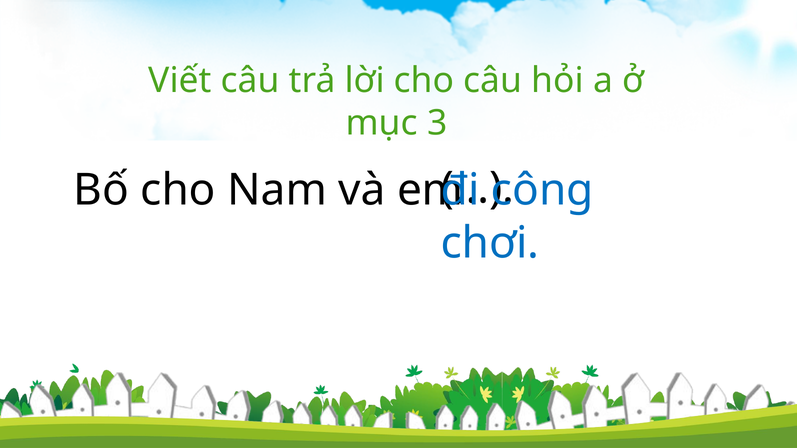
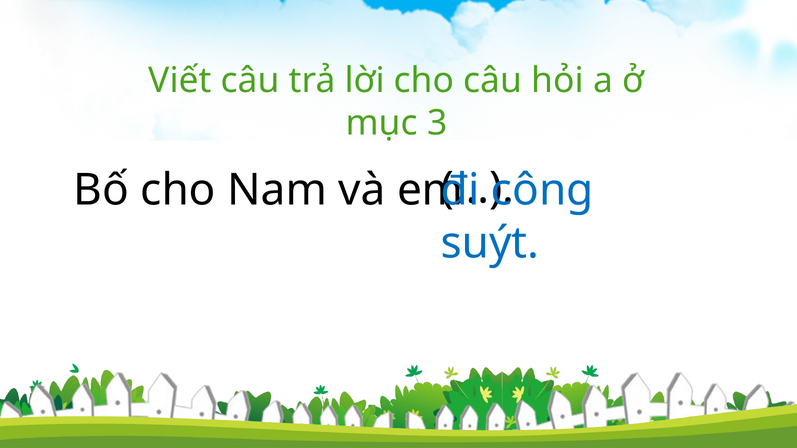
chơi: chơi -> suýt
